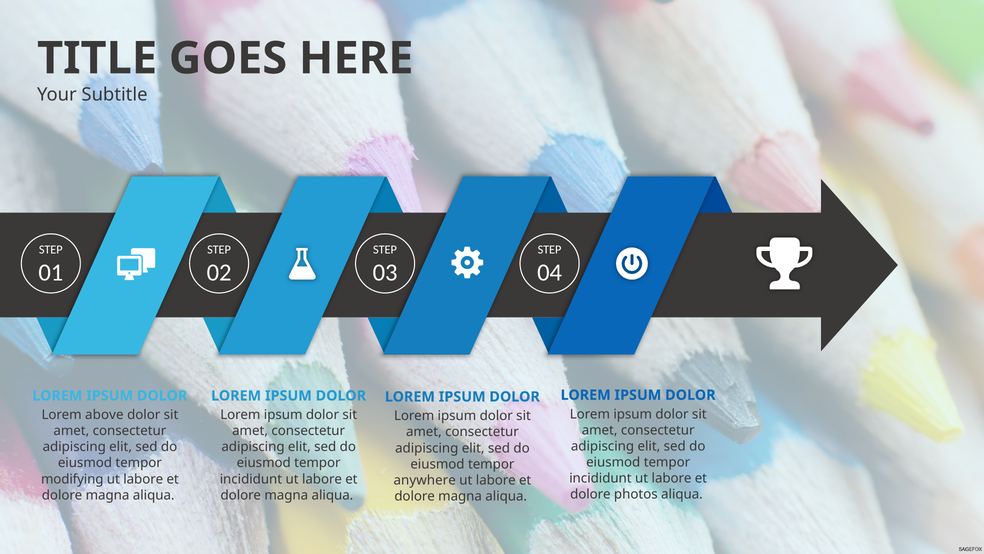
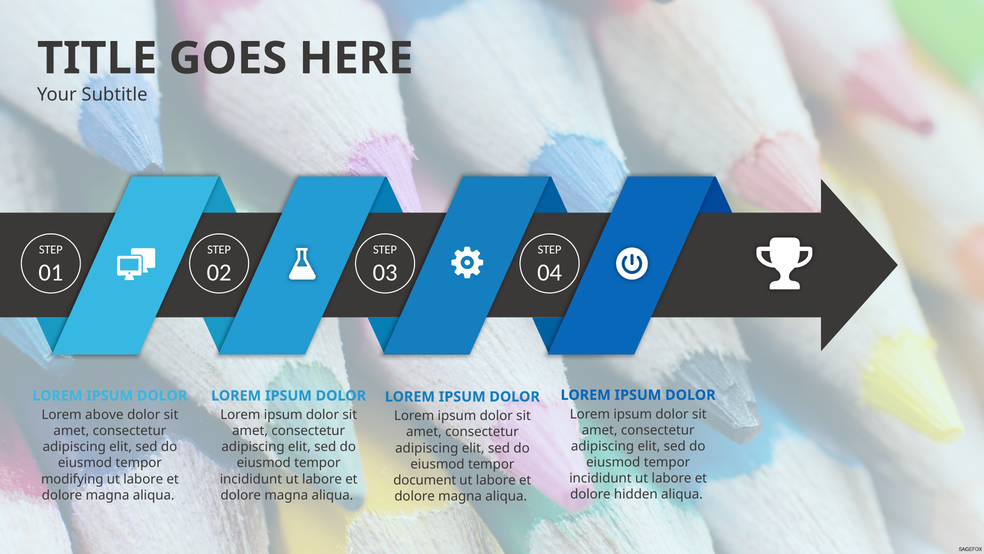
anywhere: anywhere -> document
photos: photos -> hidden
